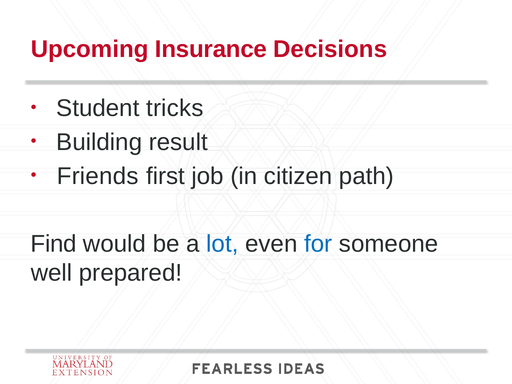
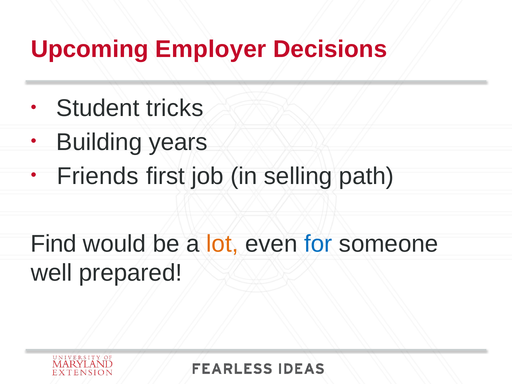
Insurance: Insurance -> Employer
result: result -> years
citizen: citizen -> selling
lot colour: blue -> orange
